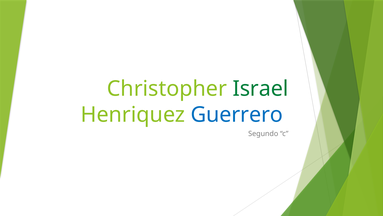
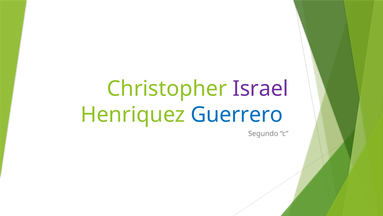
Israel colour: green -> purple
